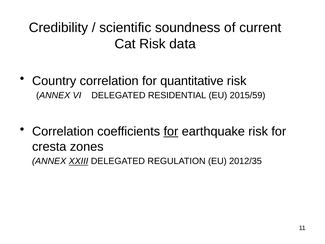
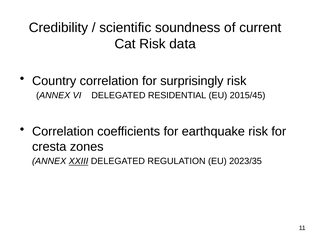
quantitative: quantitative -> surprisingly
2015/59: 2015/59 -> 2015/45
for at (171, 131) underline: present -> none
2012/35: 2012/35 -> 2023/35
